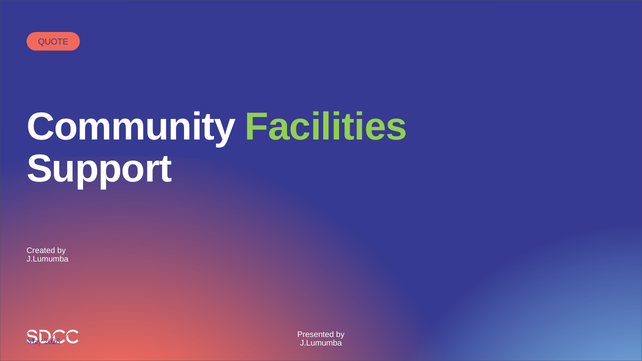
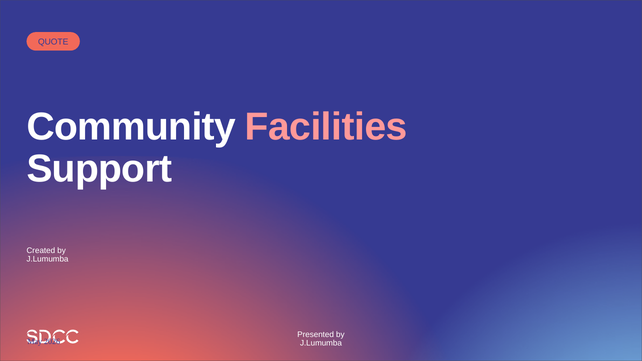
Facilities colour: light green -> pink
